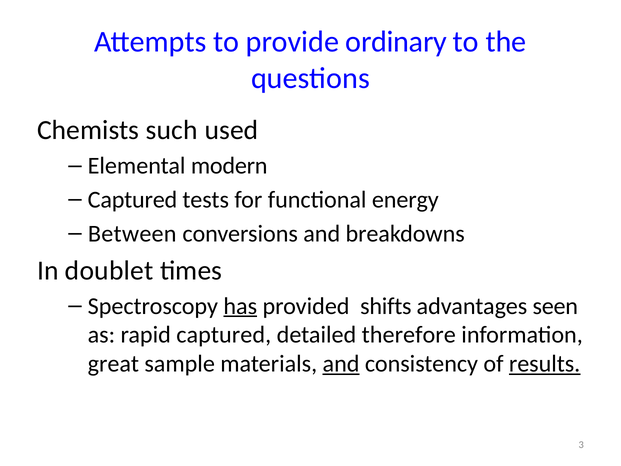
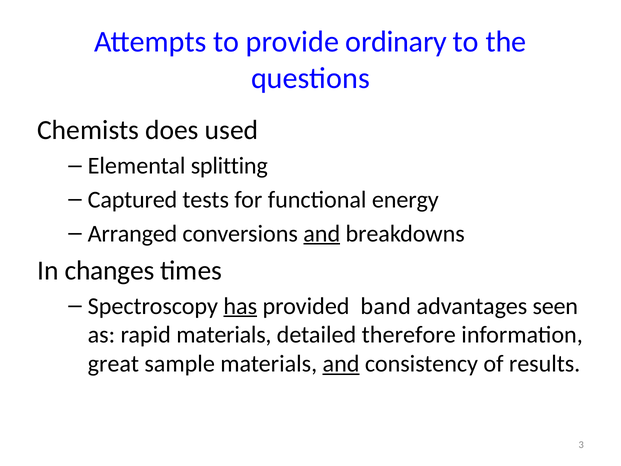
such: such -> does
modern: modern -> splitting
Between: Between -> Arranged
and at (322, 233) underline: none -> present
doublet: doublet -> changes
shifts: shifts -> band
rapid captured: captured -> materials
results underline: present -> none
